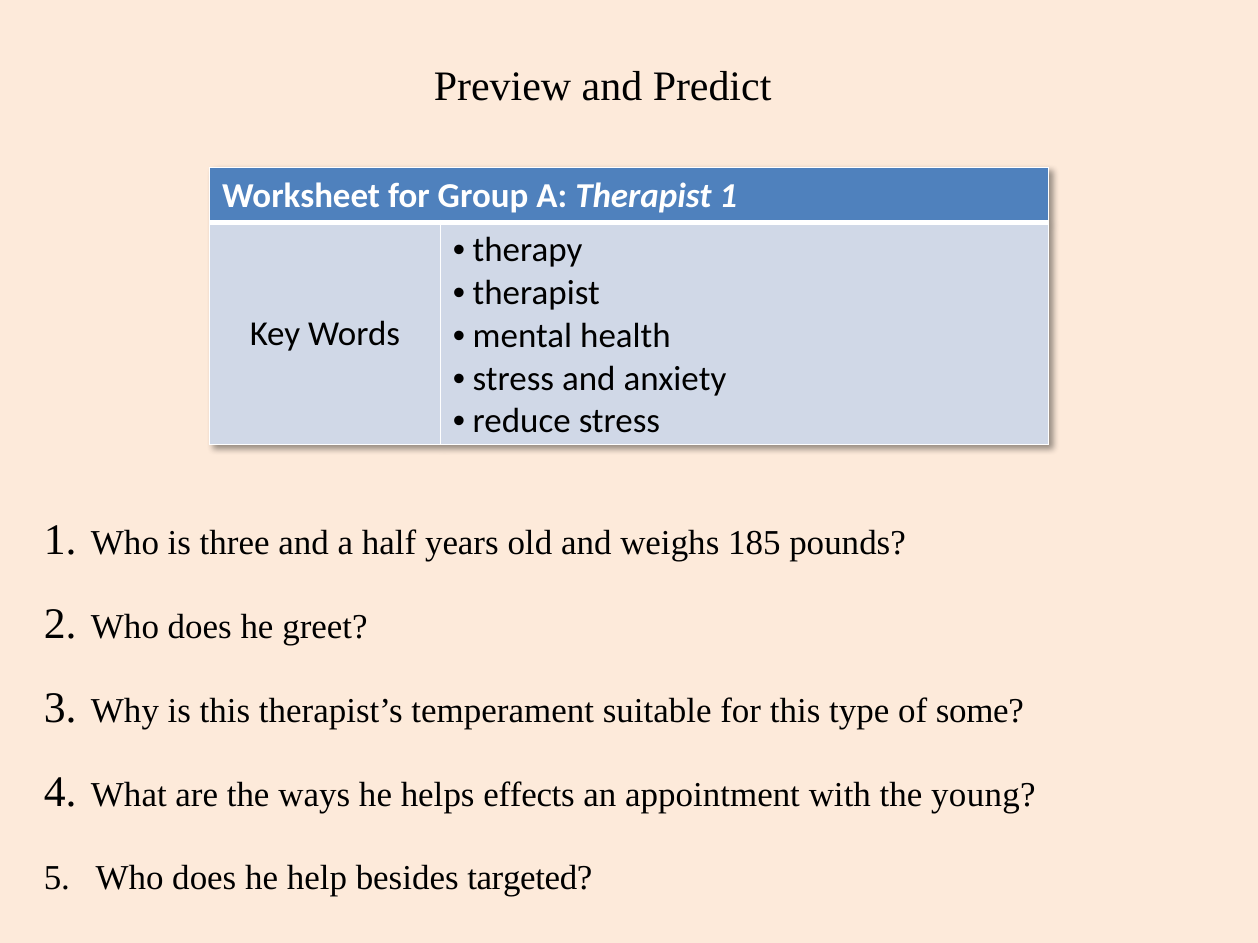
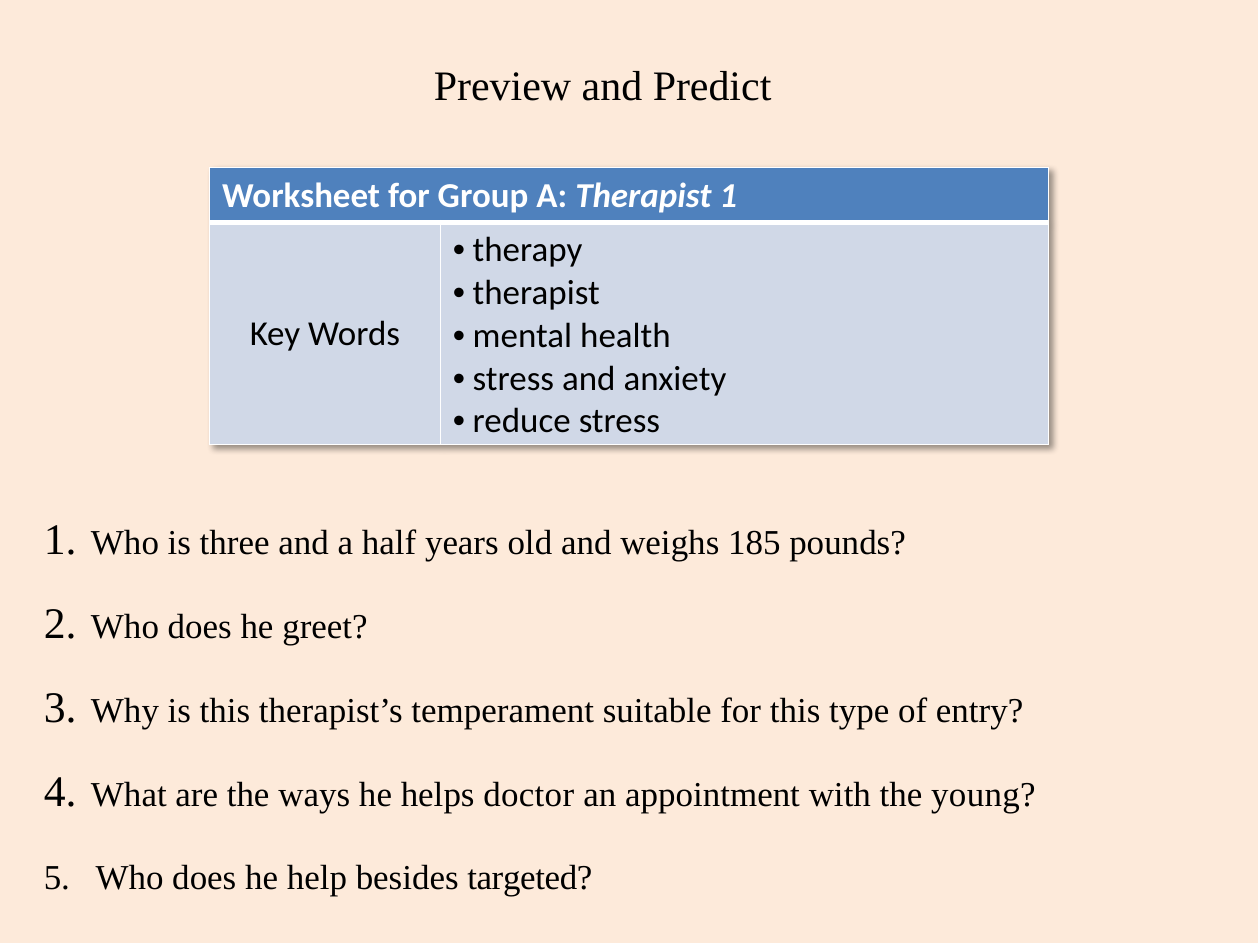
some: some -> entry
effects: effects -> doctor
